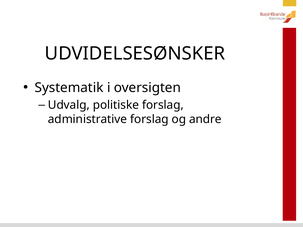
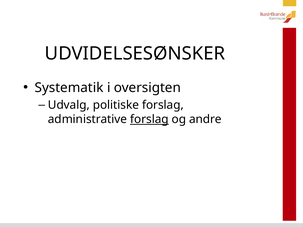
forslag at (149, 119) underline: none -> present
